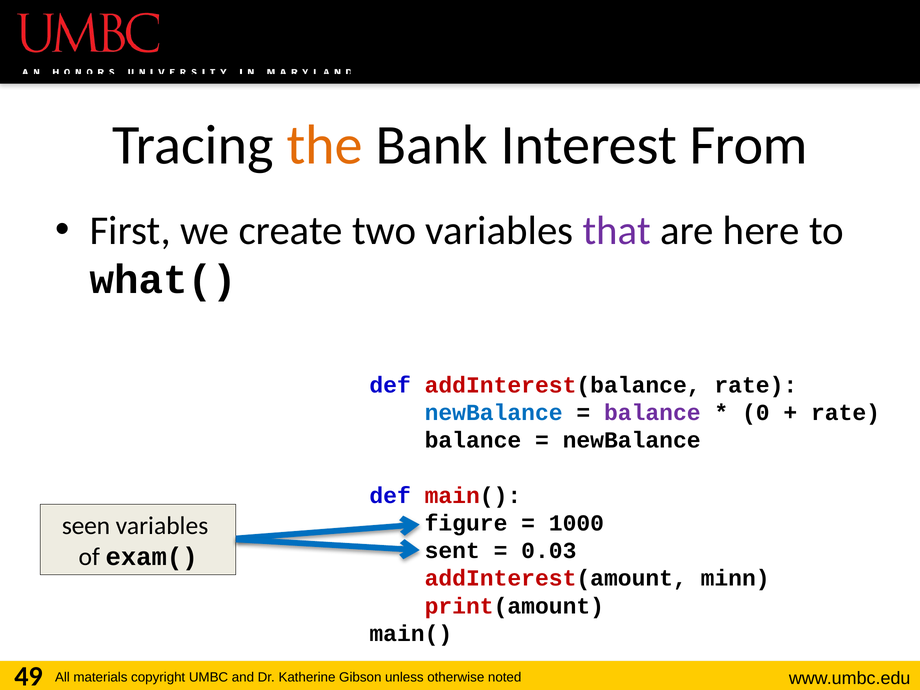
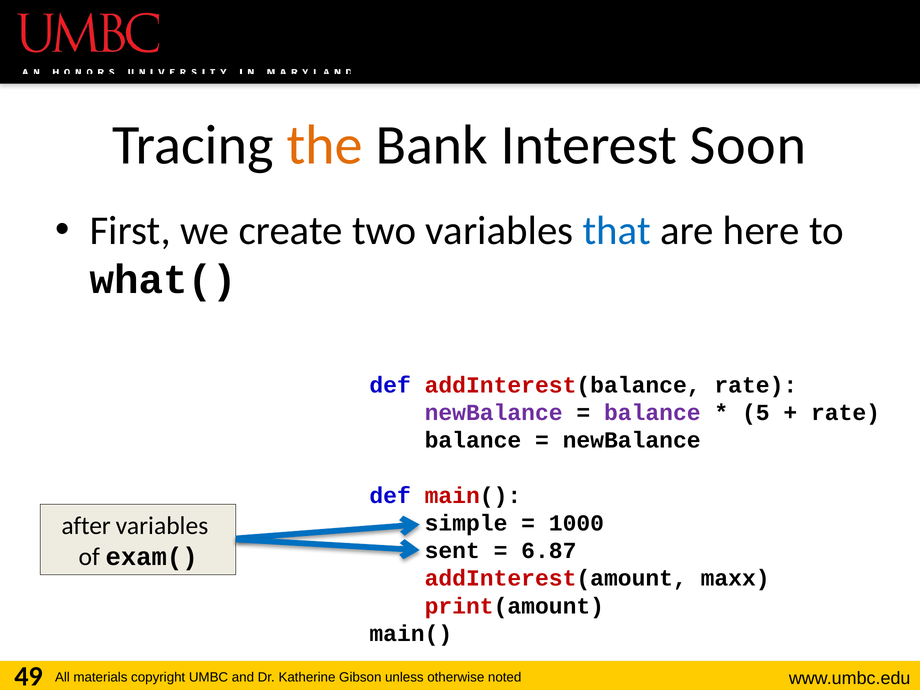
From: From -> Soon
that colour: purple -> blue
newBalance at (494, 413) colour: blue -> purple
0: 0 -> 5
figure: figure -> simple
seen: seen -> after
0.03: 0.03 -> 6.87
minn: minn -> maxx
